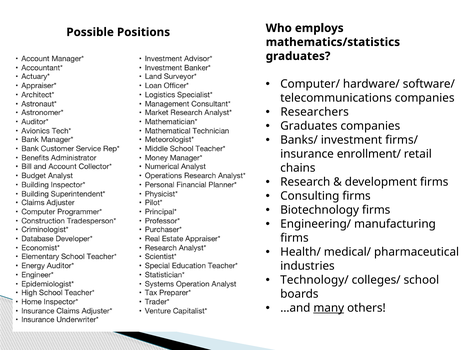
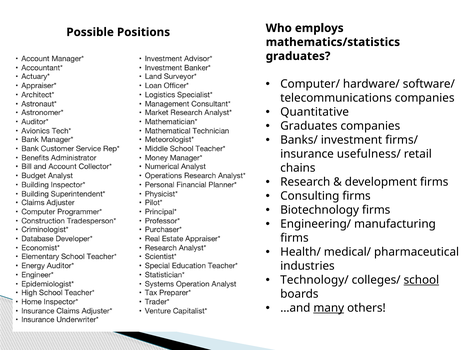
Researchers: Researchers -> Quantitative
enrollment/: enrollment/ -> usefulness/
school underline: none -> present
